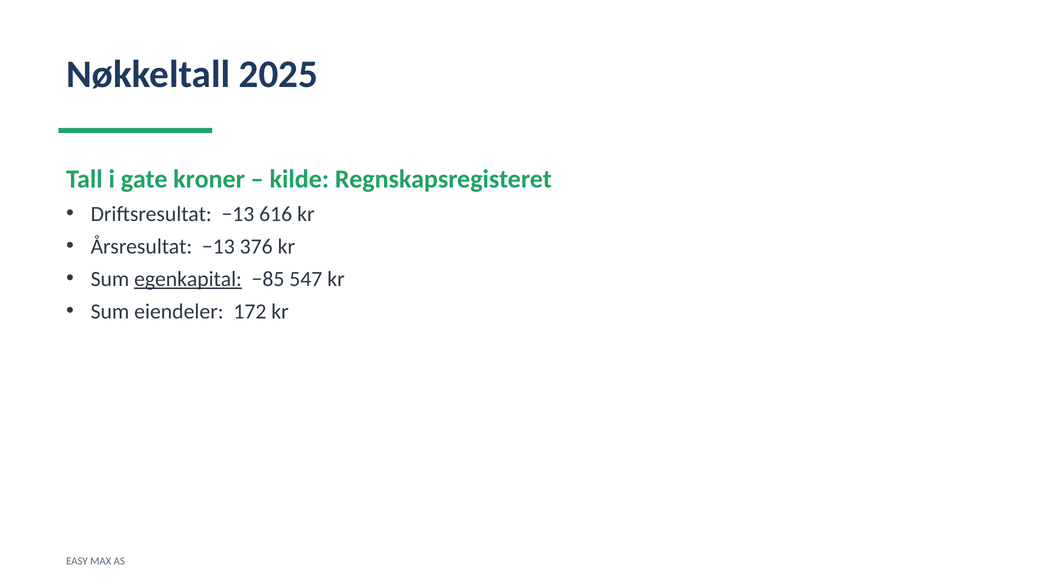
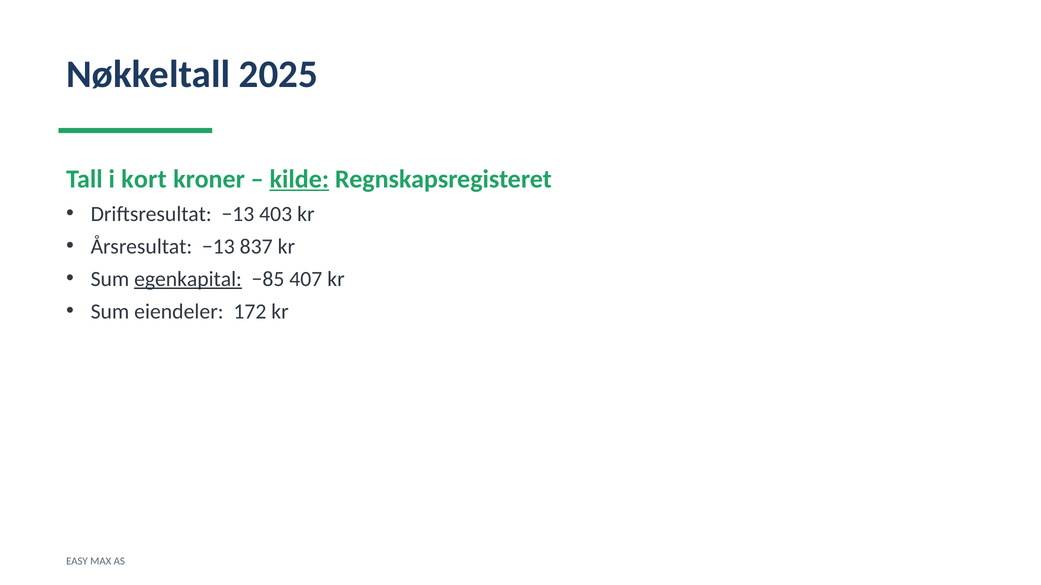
gate: gate -> kort
kilde underline: none -> present
616: 616 -> 403
376: 376 -> 837
547: 547 -> 407
